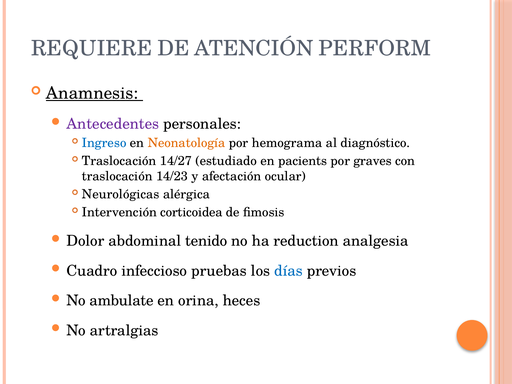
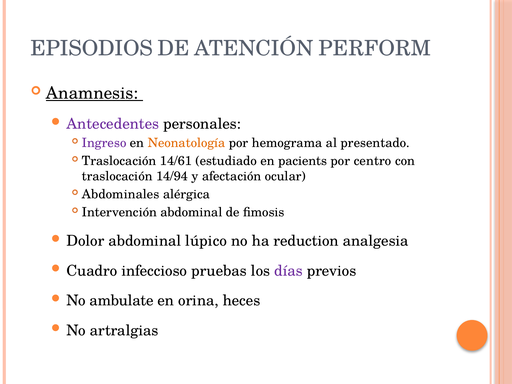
REQUIERE: REQUIERE -> EPISODIOS
Ingreso colour: blue -> purple
diagnóstico: diagnóstico -> presentado
14/27: 14/27 -> 14/61
graves: graves -> centro
14/23: 14/23 -> 14/94
Neurológicas: Neurológicas -> Abdominales
Intervención corticoidea: corticoidea -> abdominal
tenido: tenido -> lúpico
días colour: blue -> purple
